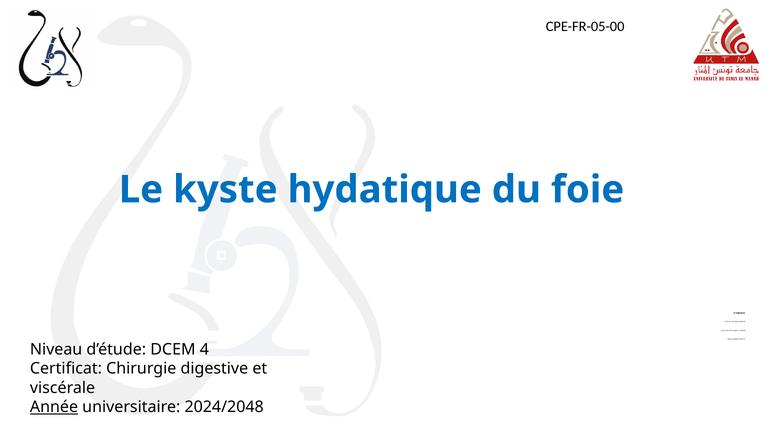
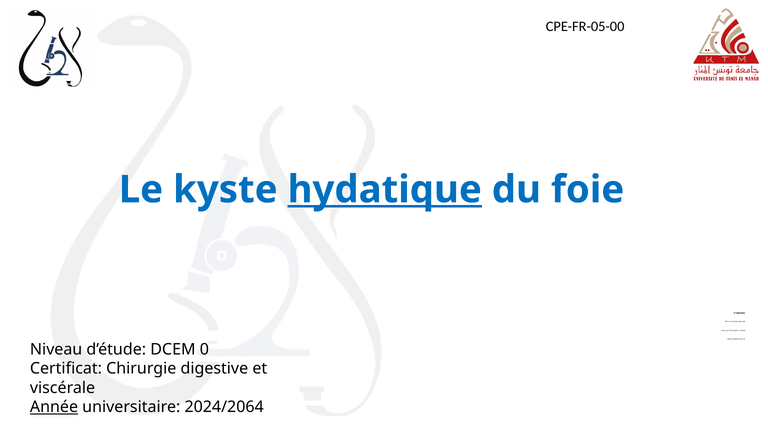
hydatique underline: none -> present
4: 4 -> 0
2024/2048: 2024/2048 -> 2024/2064
